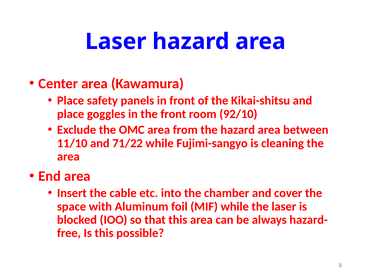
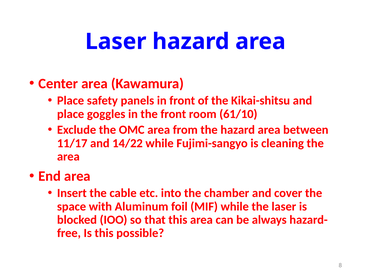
92/10: 92/10 -> 61/10
11/10: 11/10 -> 11/17
71/22: 71/22 -> 14/22
